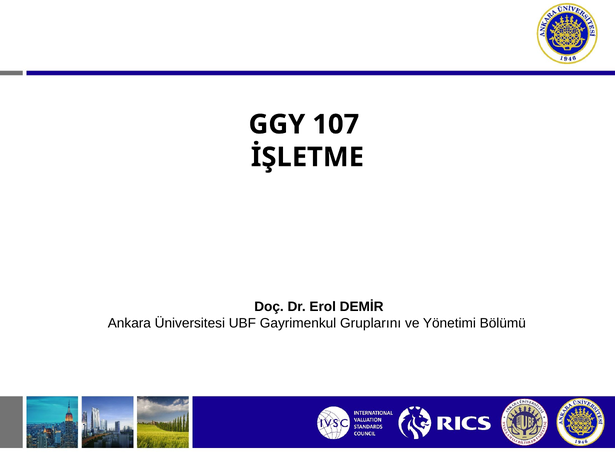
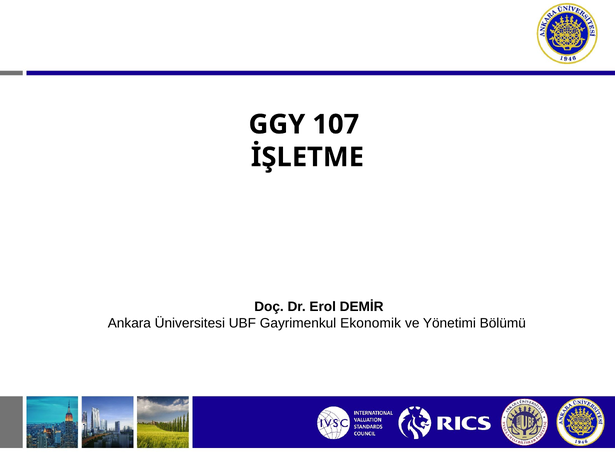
Gruplarını: Gruplarını -> Ekonomik
